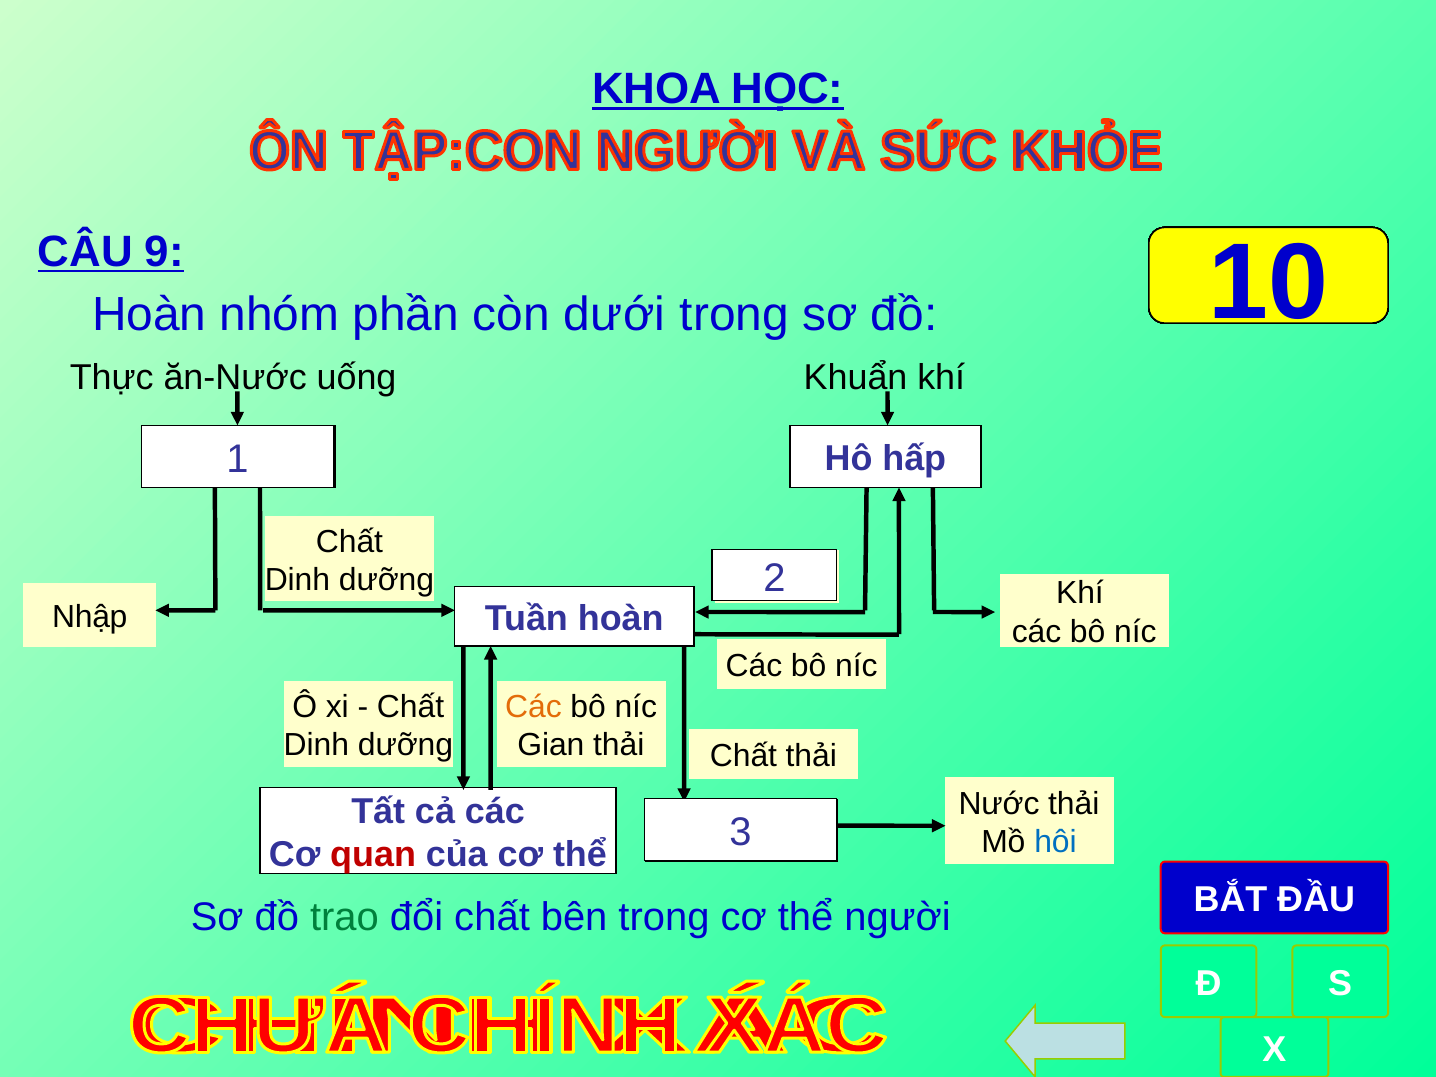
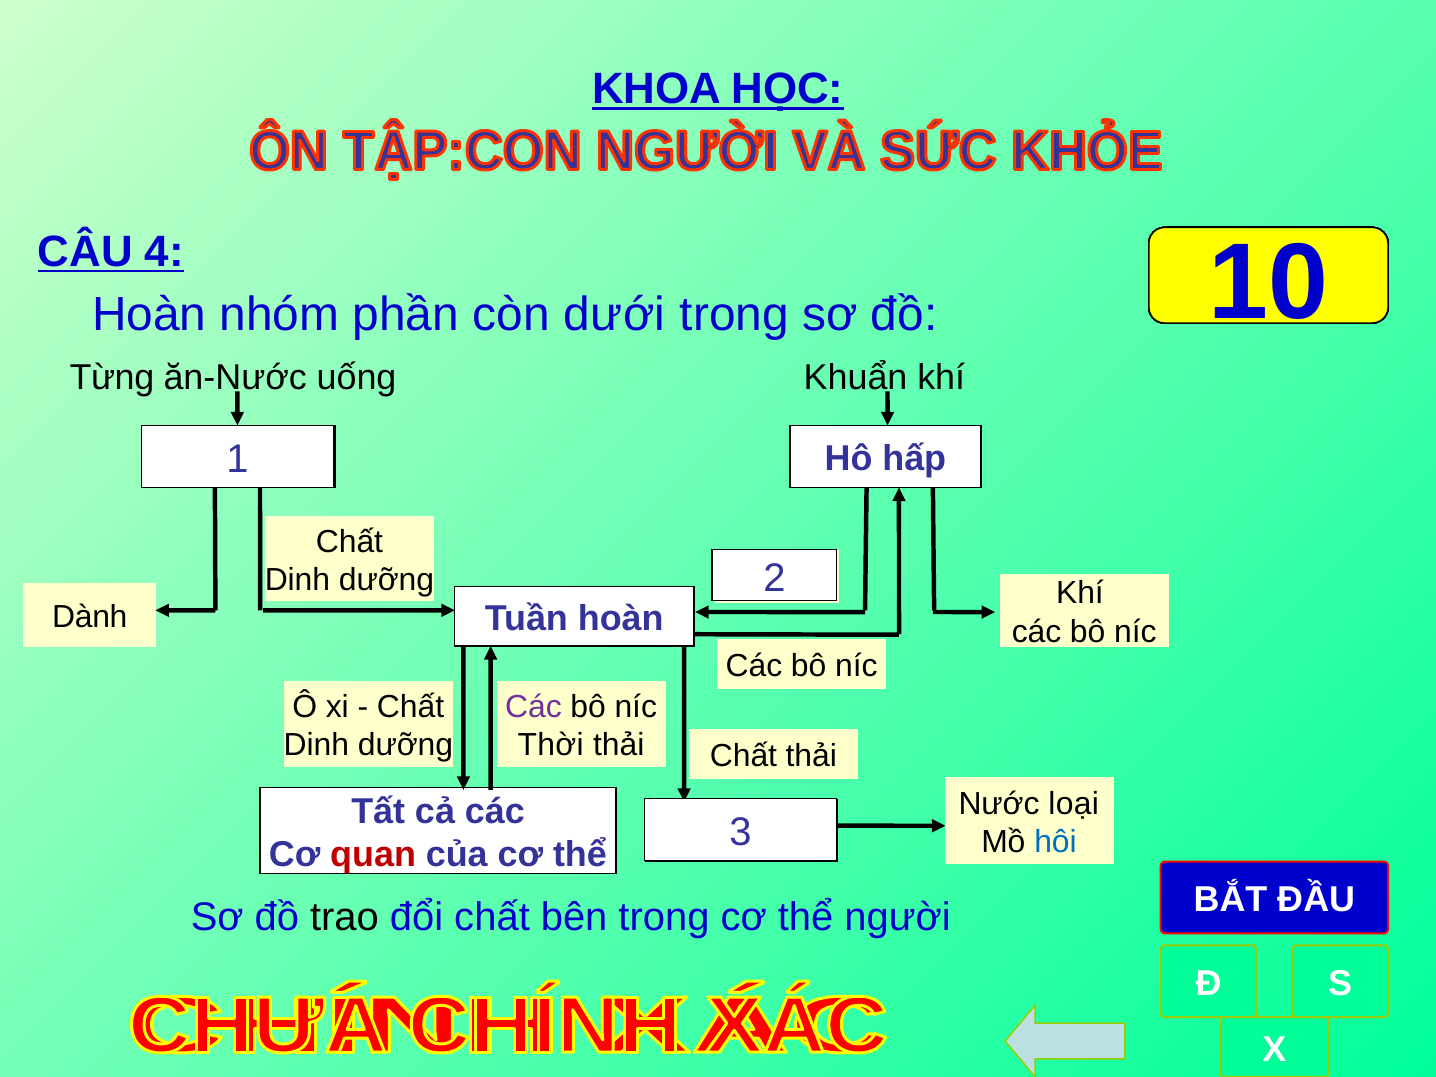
9: 9 -> 4
Thực: Thực -> Từng
Nhập: Nhập -> Dành
Các at (533, 707) colour: orange -> purple
Gian: Gian -> Thời
Nước thải: thải -> loại
trao colour: green -> black
